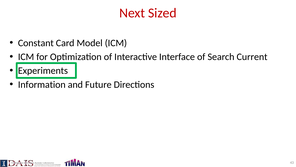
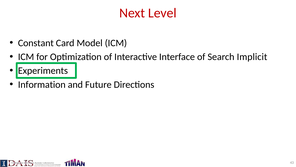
Sized: Sized -> Level
Current: Current -> Implicit
